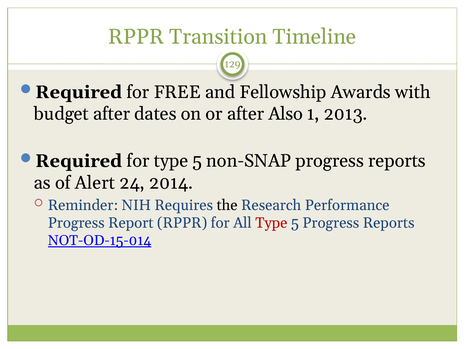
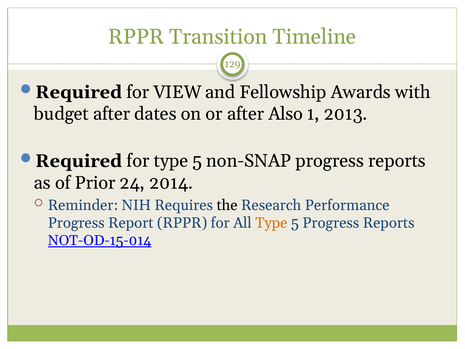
FREE: FREE -> VIEW
Alert: Alert -> Prior
Type at (271, 223) colour: red -> orange
